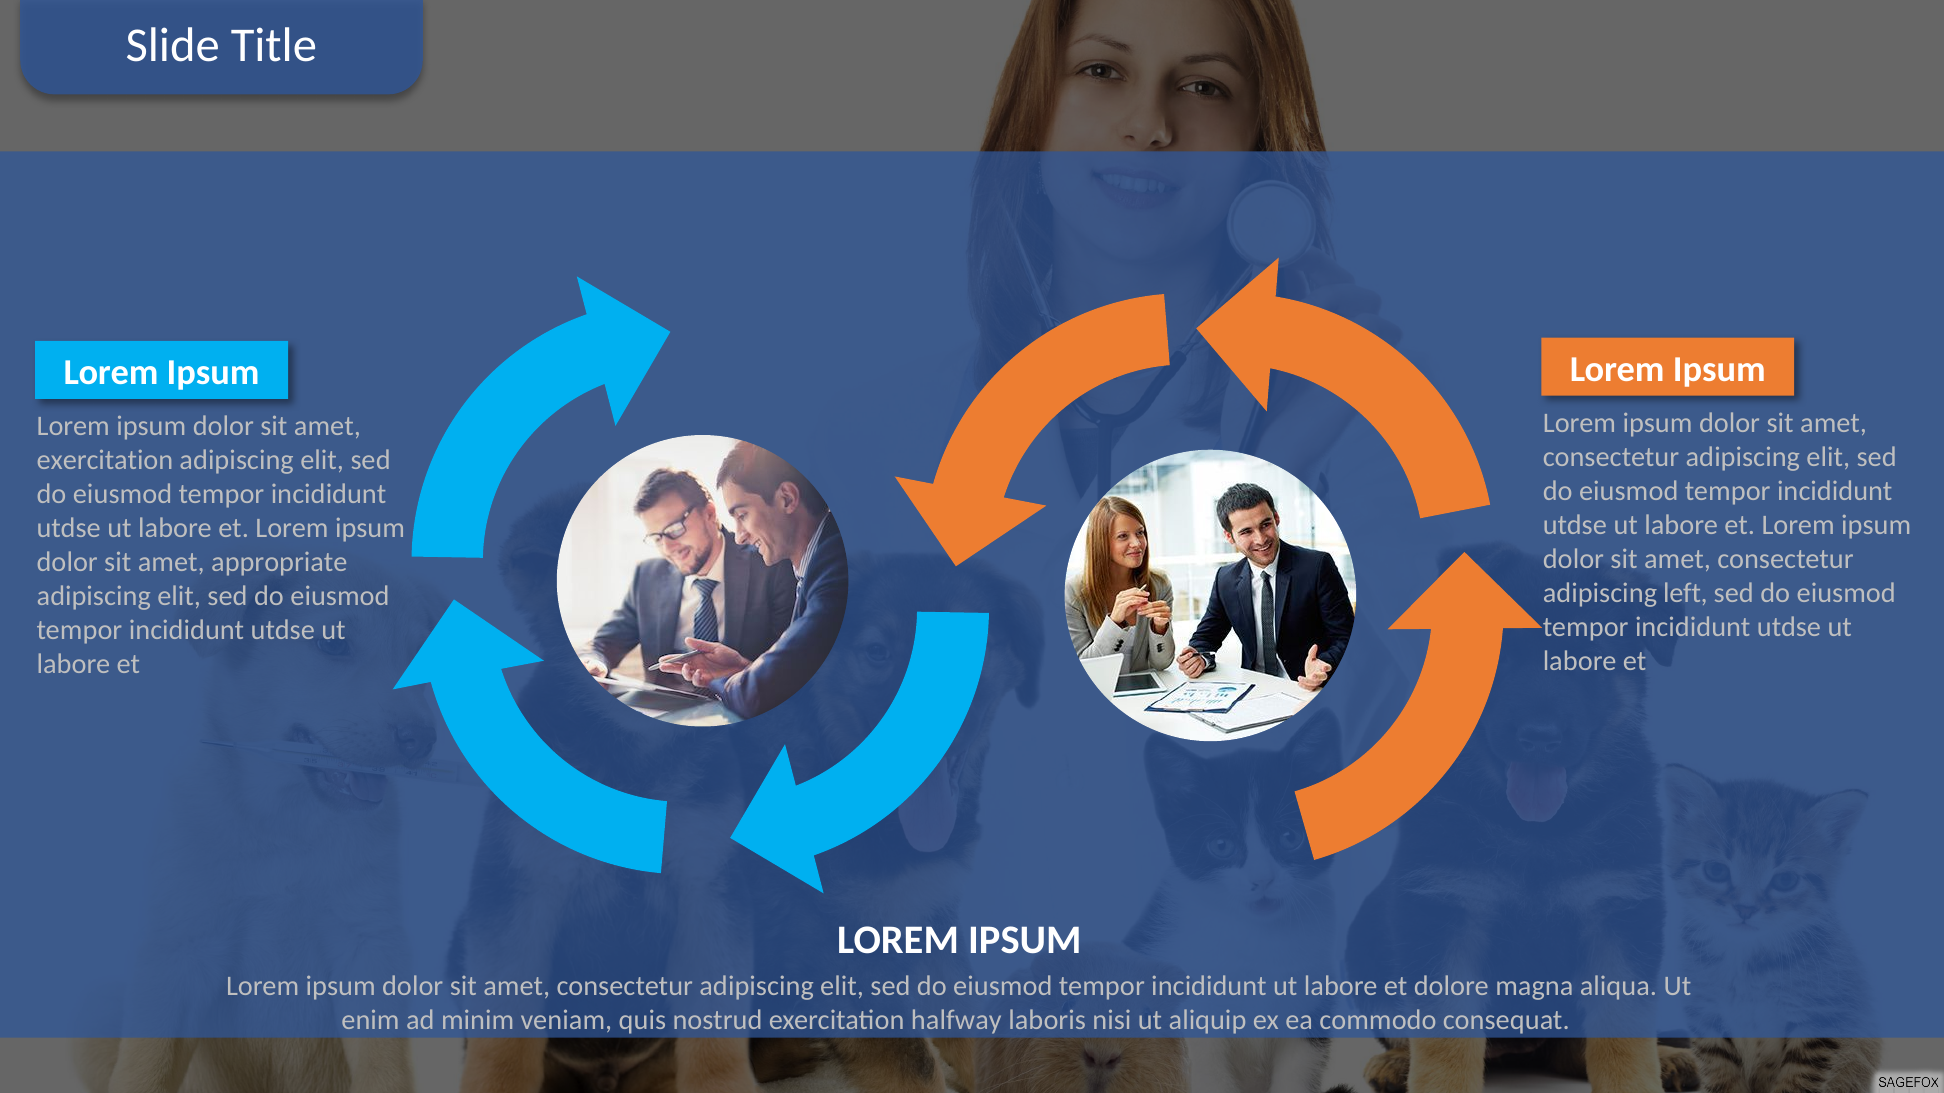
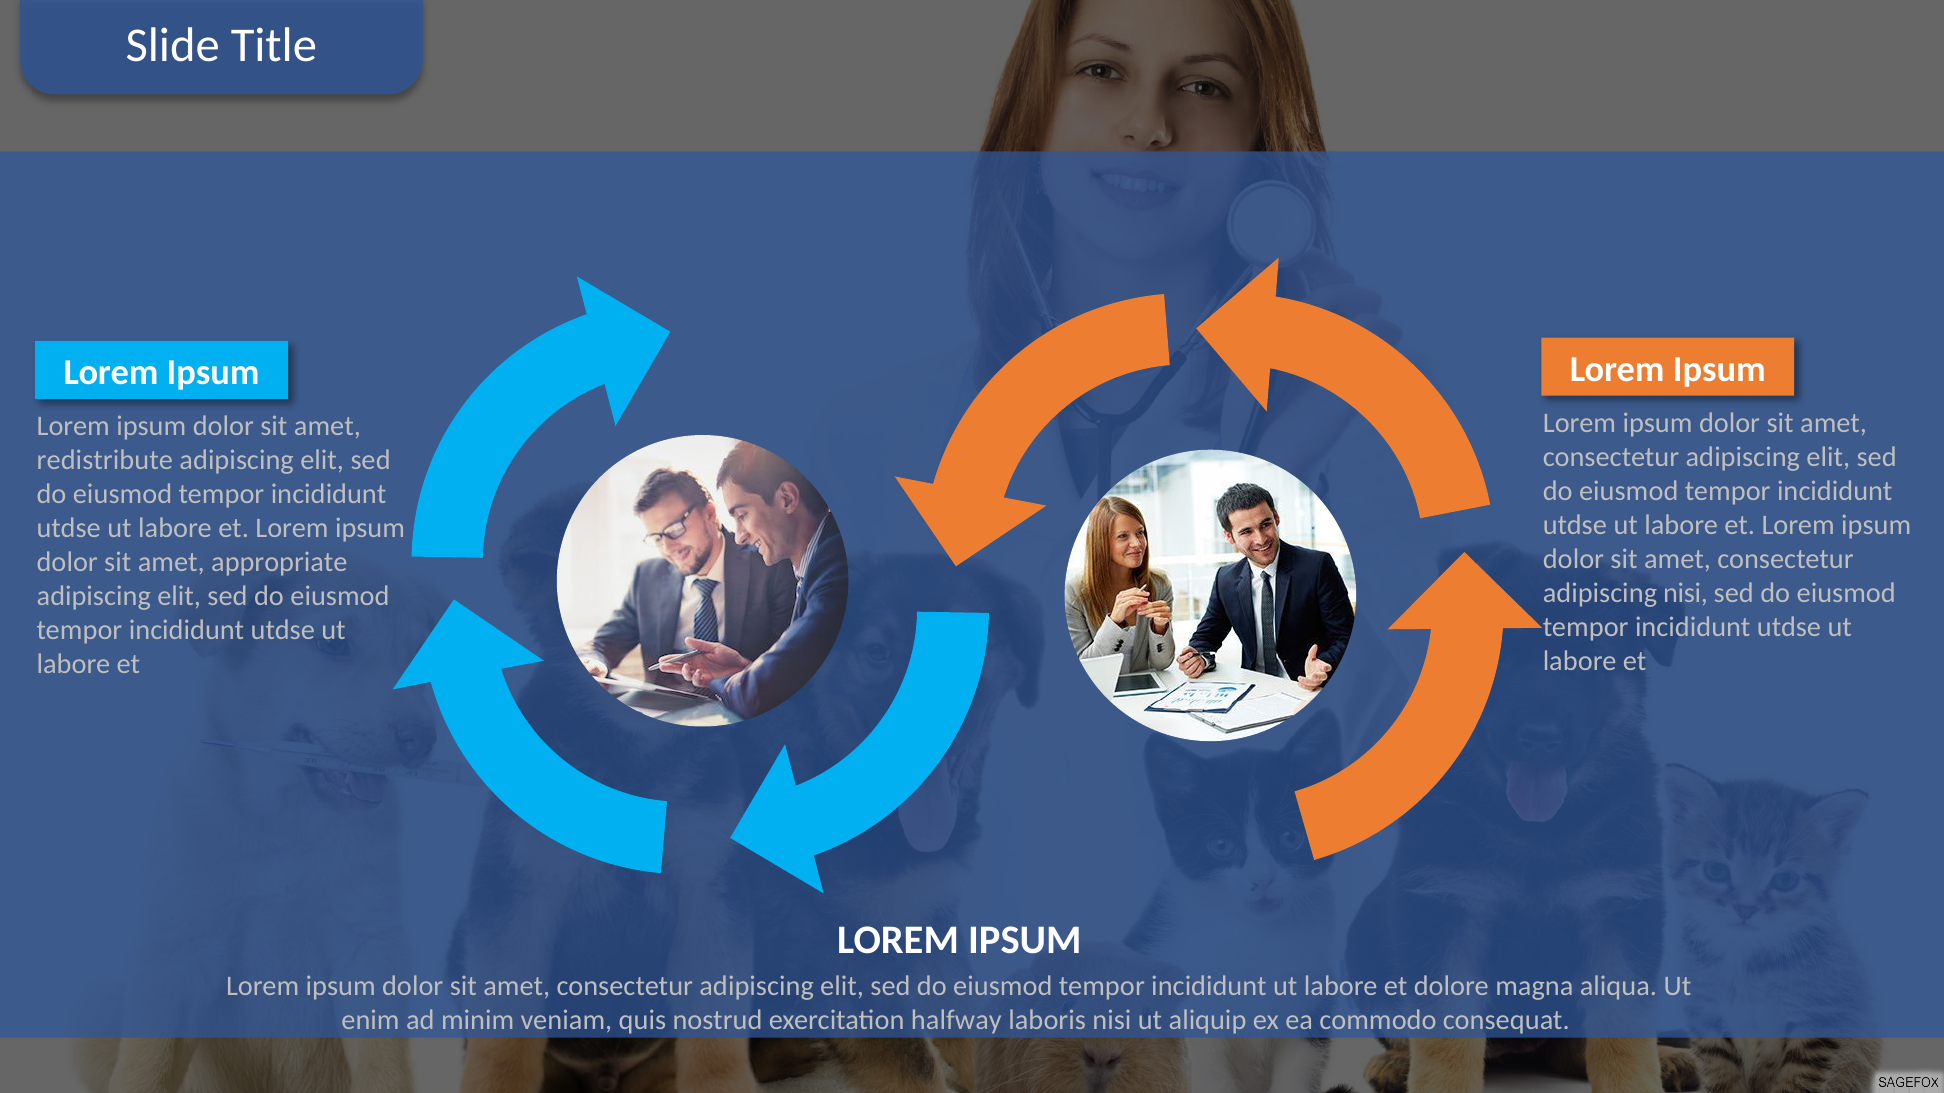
exercitation at (105, 460): exercitation -> redistribute
adipiscing left: left -> nisi
